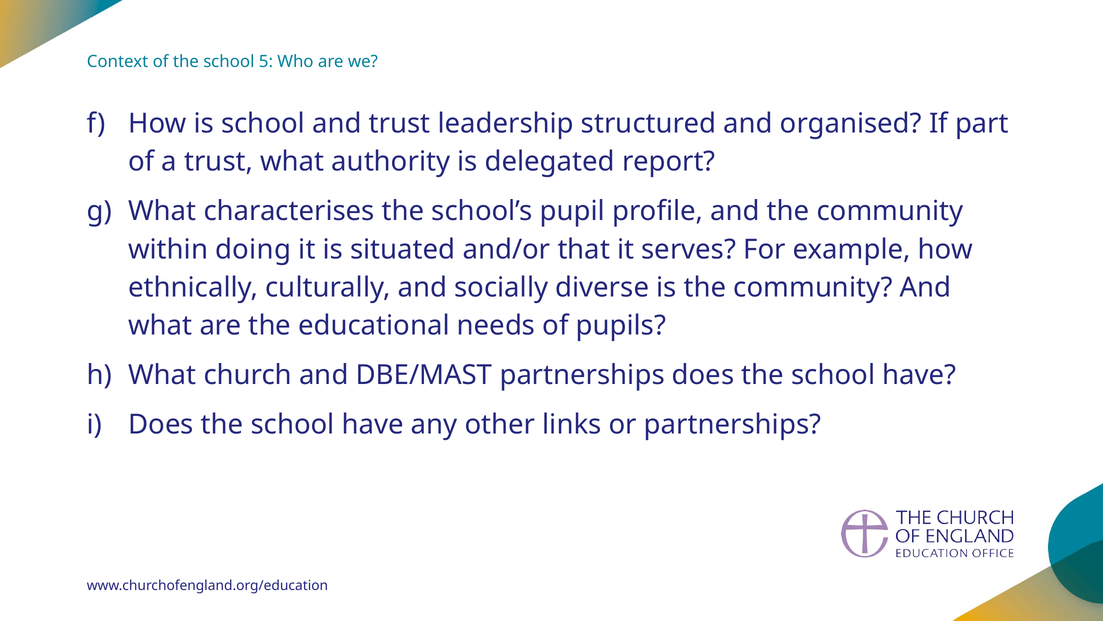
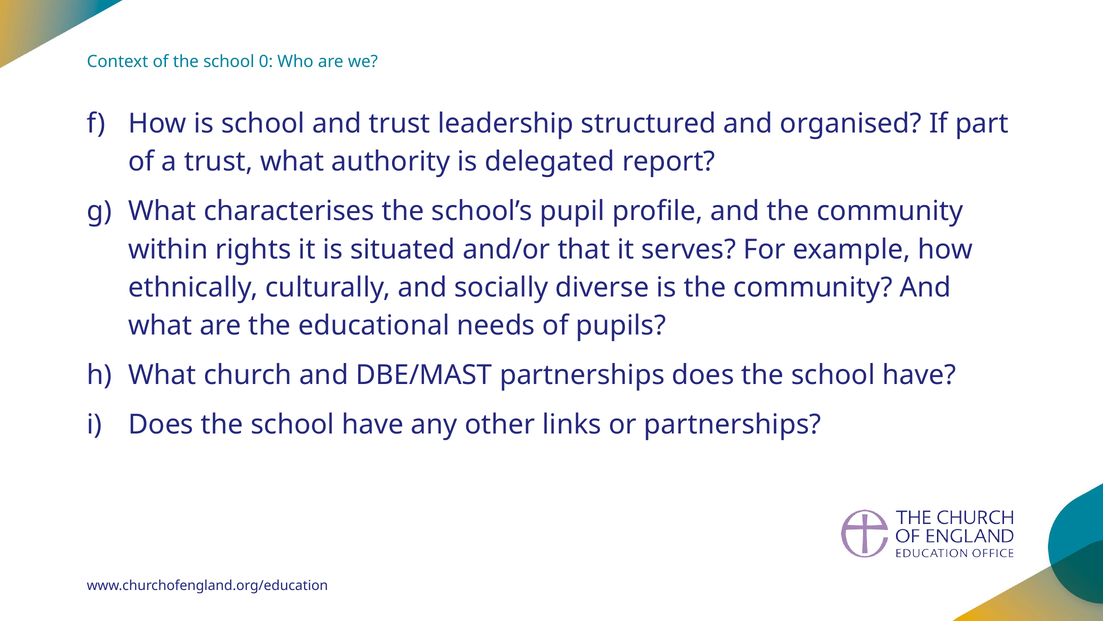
5: 5 -> 0
doing: doing -> rights
